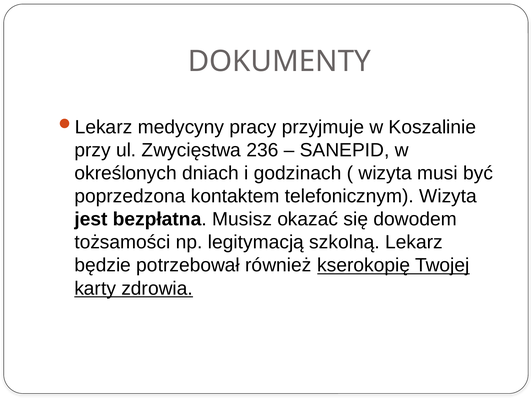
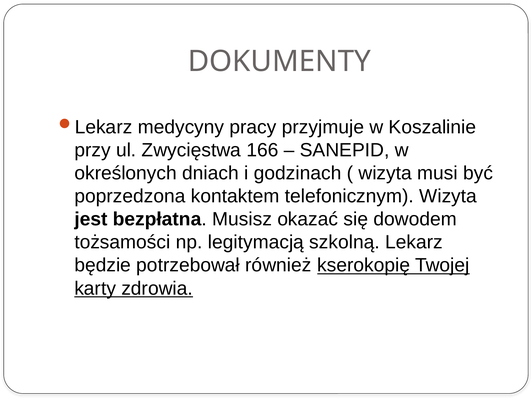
236: 236 -> 166
